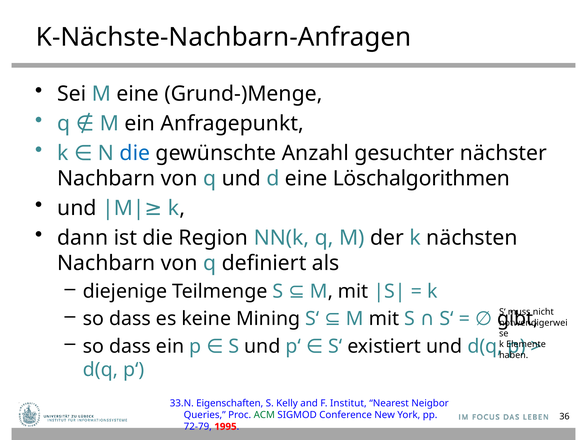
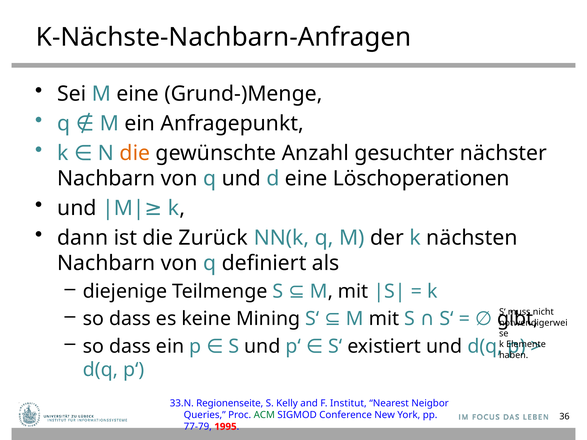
die at (135, 153) colour: blue -> orange
Löschalgorithmen: Löschalgorithmen -> Löschoperationen
Region: Region -> Zurück
Eigenschaften: Eigenschaften -> Regionenseite
72-79: 72-79 -> 77-79
